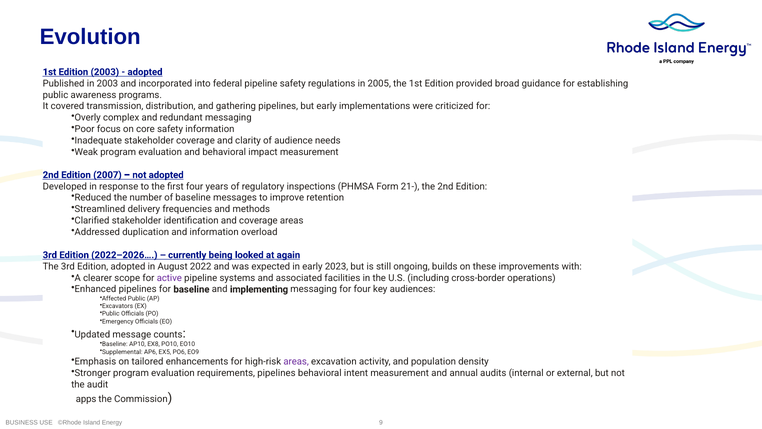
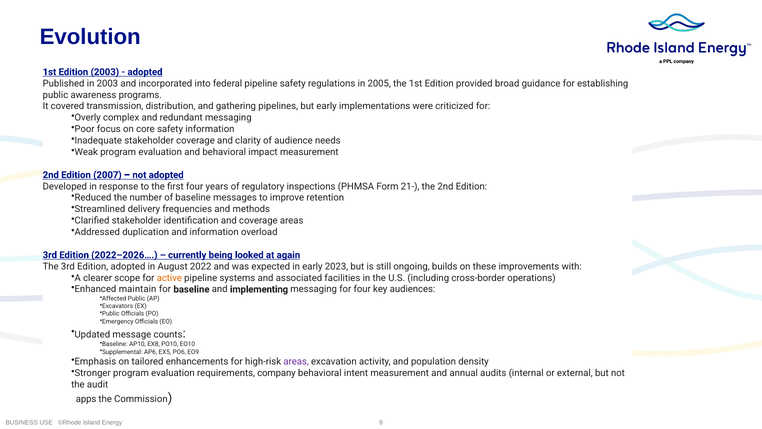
active colour: purple -> orange
Enhanced pipelines: pipelines -> maintain
requirements pipelines: pipelines -> company
